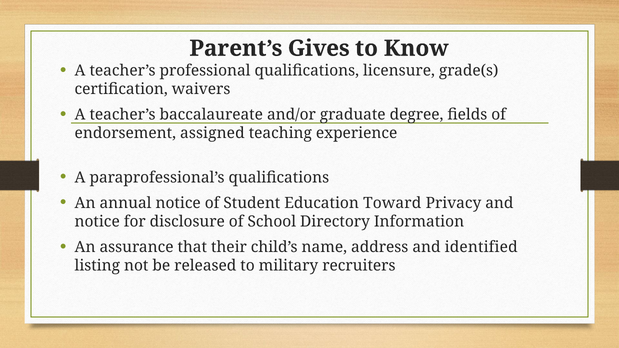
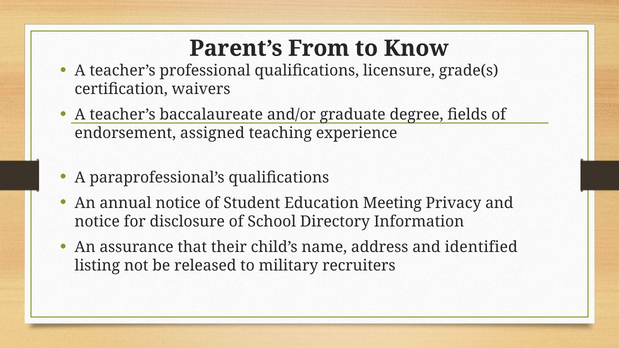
Gives: Gives -> From
Toward: Toward -> Meeting
